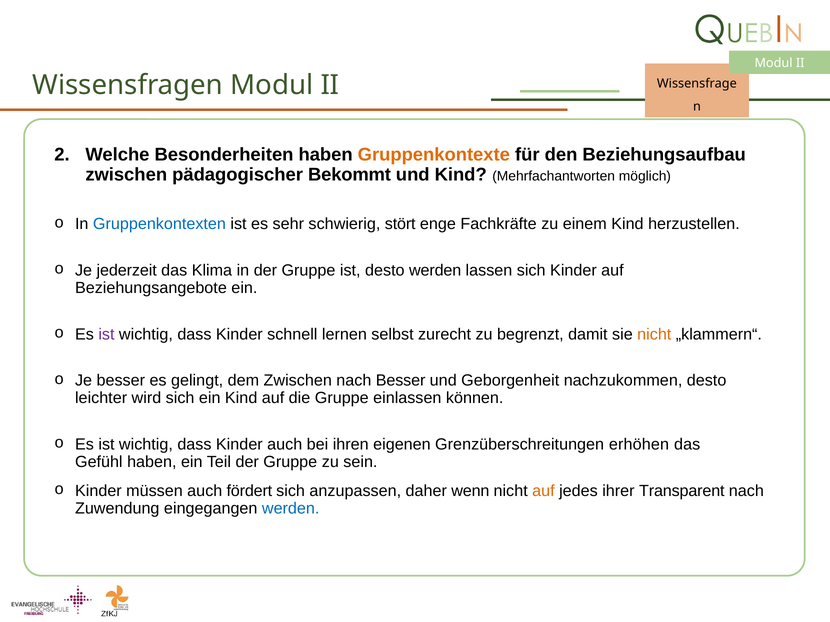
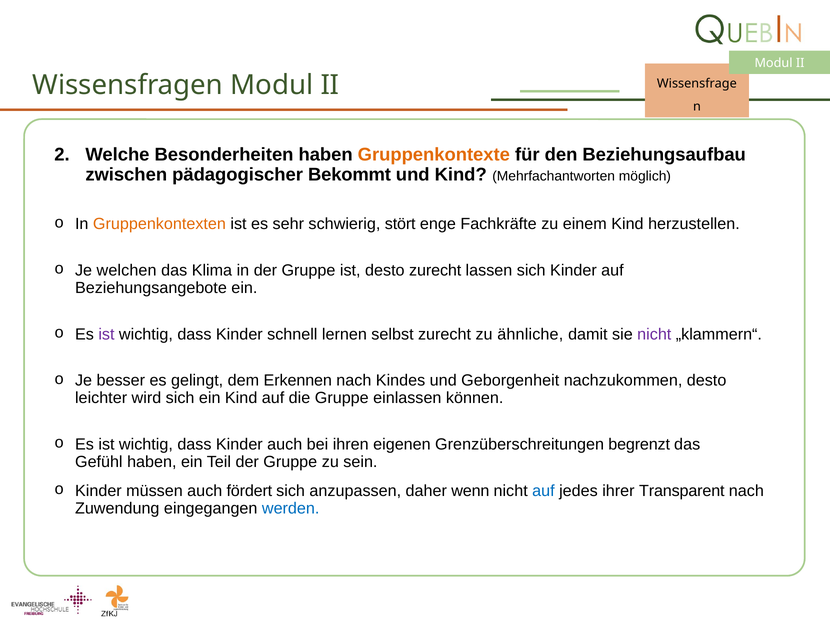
Gruppenkontexten colour: blue -> orange
jederzeit: jederzeit -> welchen
desto werden: werden -> zurecht
begrenzt: begrenzt -> ähnliche
nicht at (654, 335) colour: orange -> purple
dem Zwischen: Zwischen -> Erkennen
nach Besser: Besser -> Kindes
erhöhen: erhöhen -> begrenzt
auf at (543, 491) colour: orange -> blue
